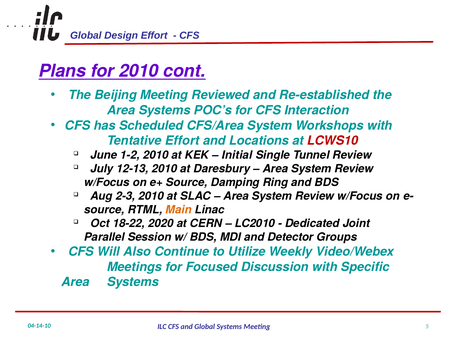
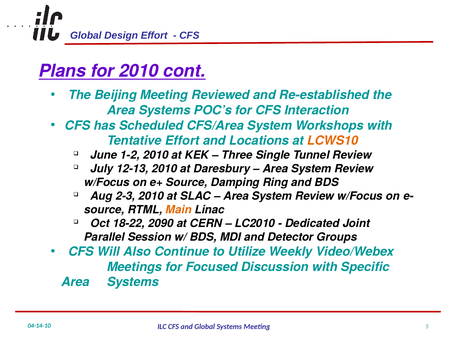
LCWS10 colour: red -> orange
Initial: Initial -> Three
2020: 2020 -> 2090
